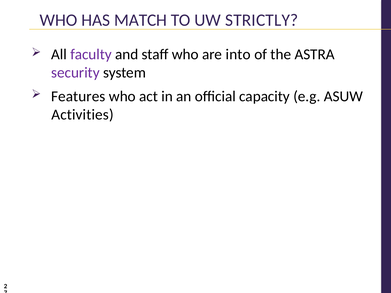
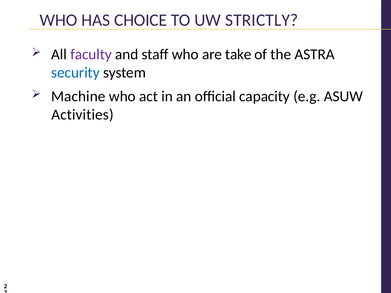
MATCH: MATCH -> CHOICE
into: into -> take
security colour: purple -> blue
Features: Features -> Machine
